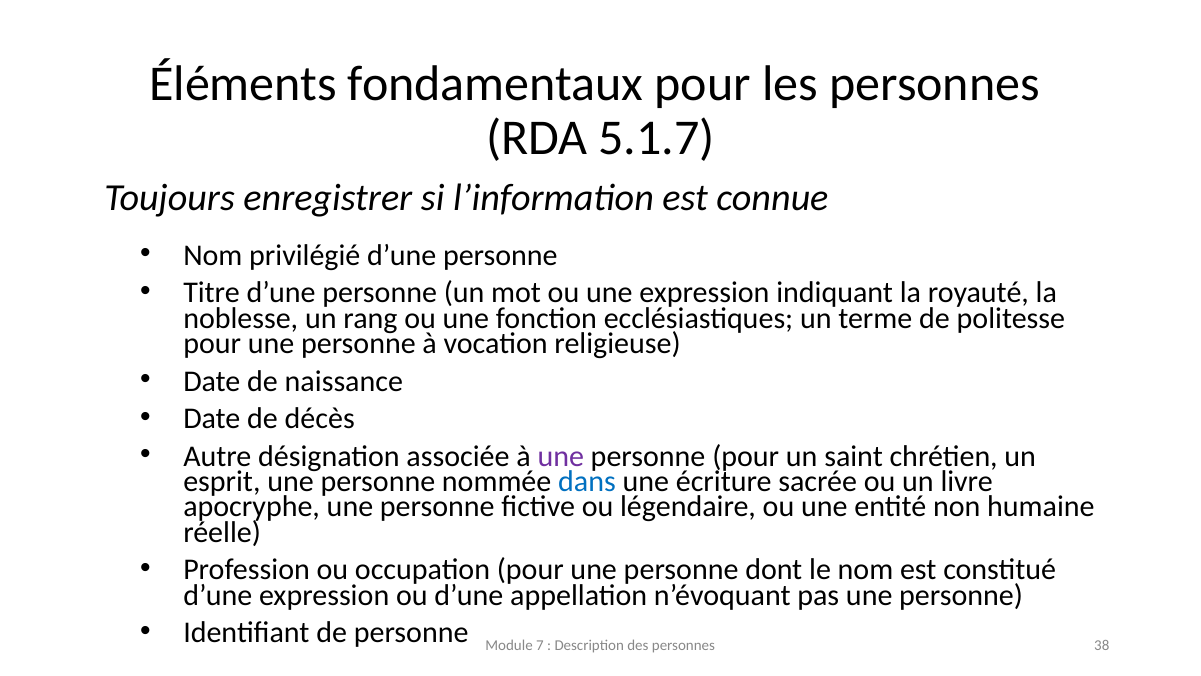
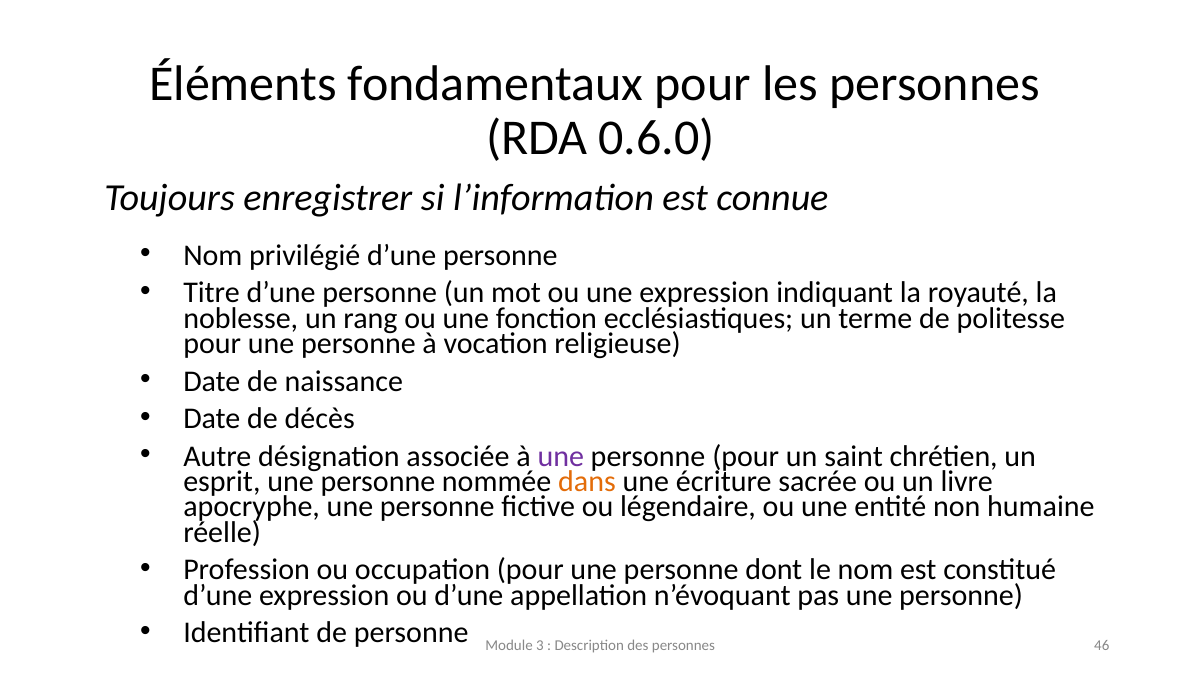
5.1.7: 5.1.7 -> 0.6.0
dans colour: blue -> orange
7: 7 -> 3
38: 38 -> 46
